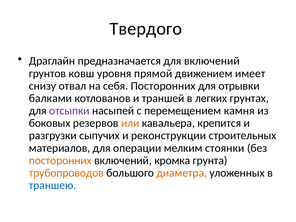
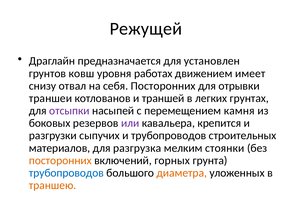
Твердого: Твердого -> Режущей
для включений: включений -> установлен
прямой: прямой -> работах
балками: балками -> траншеи
или colour: orange -> purple
и реконструкции: реконструкции -> трубопроводов
операции: операции -> разгрузка
кромка: кромка -> горных
трубопроводов at (66, 173) colour: orange -> blue
траншею colour: blue -> orange
